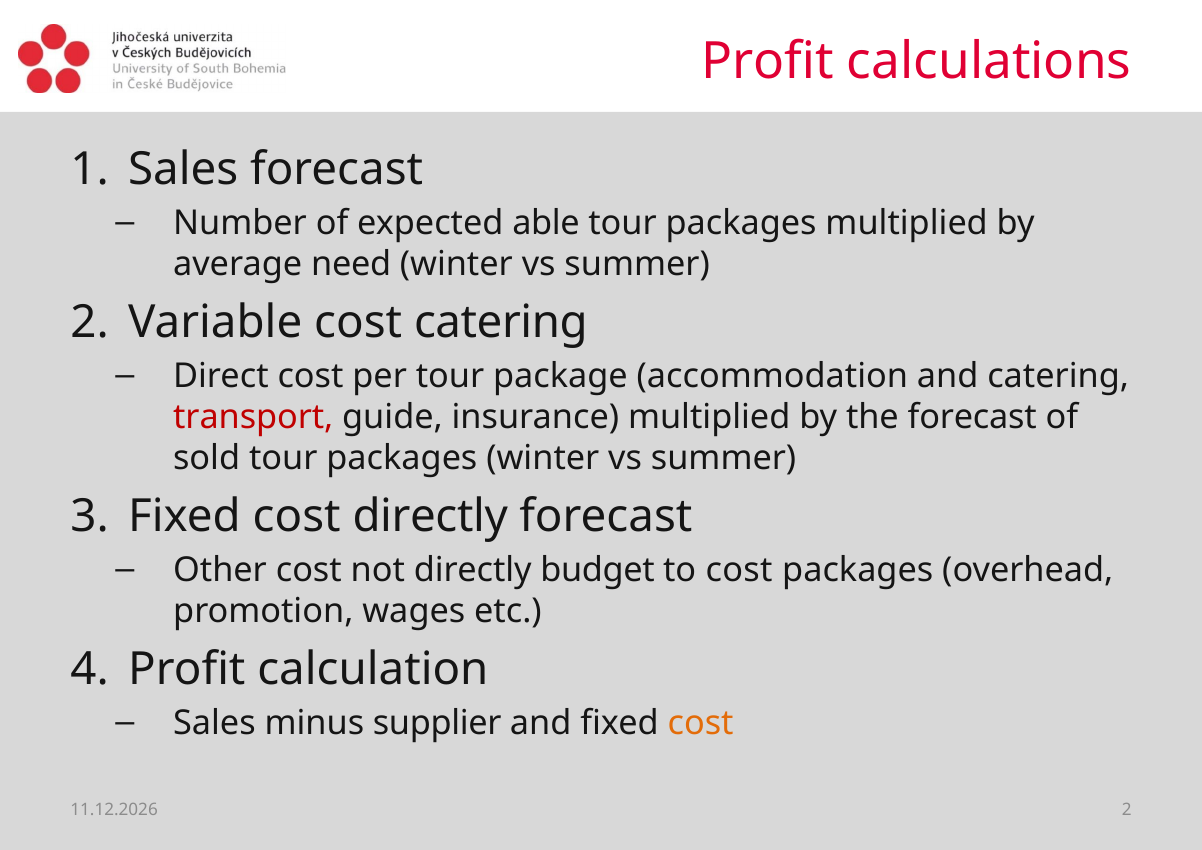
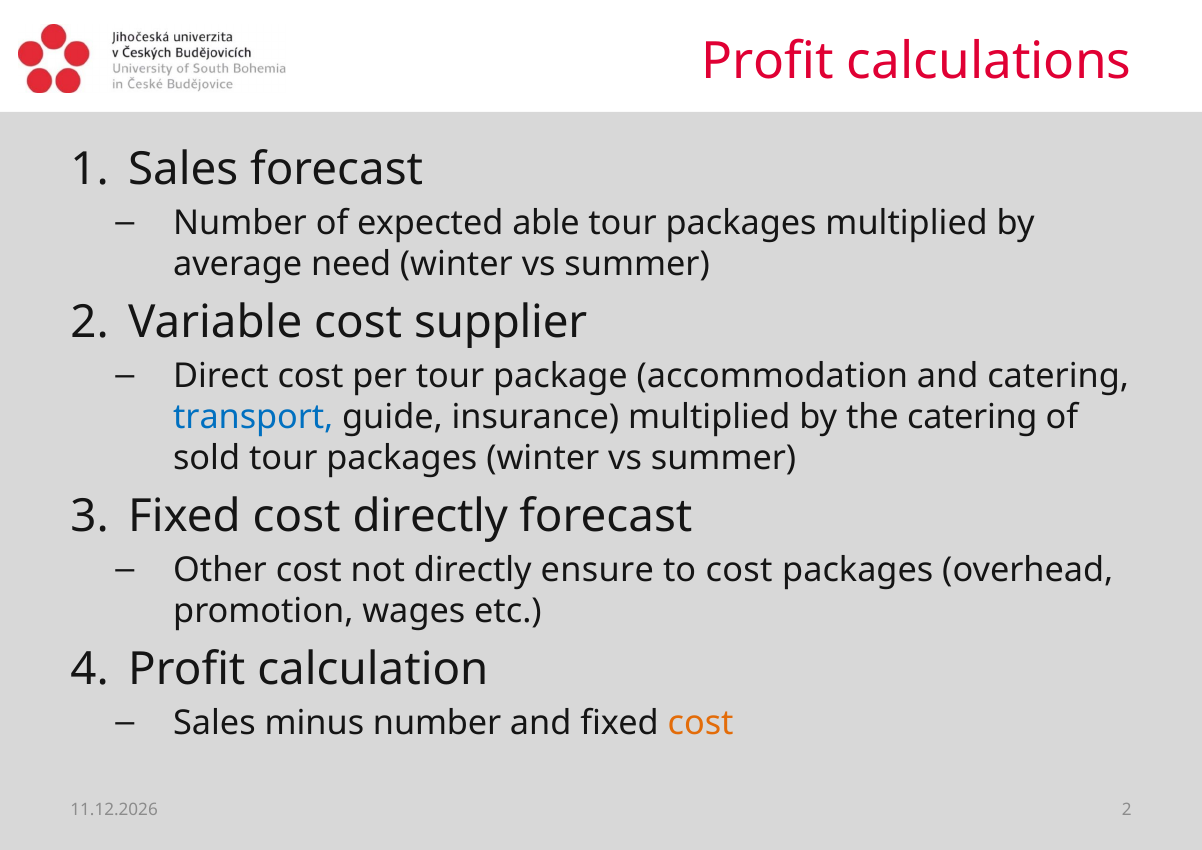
cost catering: catering -> supplier
transport colour: red -> blue
the forecast: forecast -> catering
budget: budget -> ensure
minus supplier: supplier -> number
